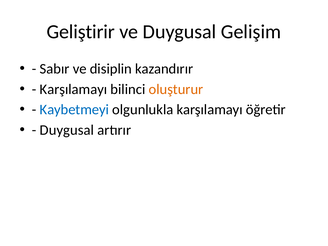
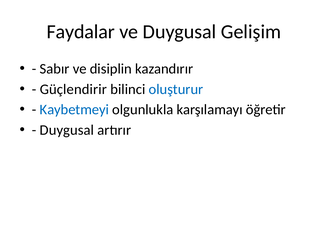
Geliştirir: Geliştirir -> Faydalar
Karşılamayı at (73, 89): Karşılamayı -> Güçlendirir
oluşturur colour: orange -> blue
